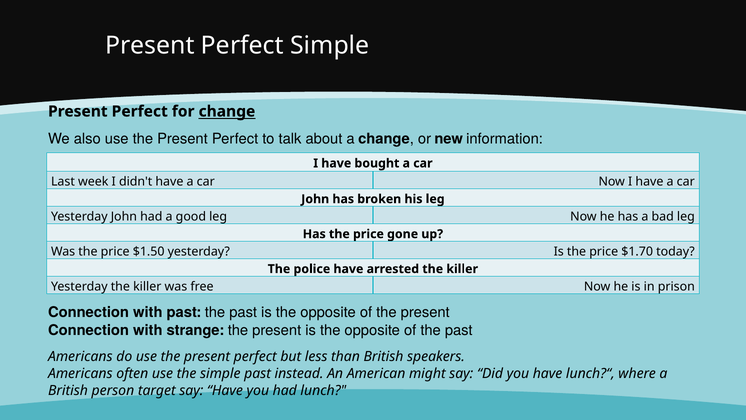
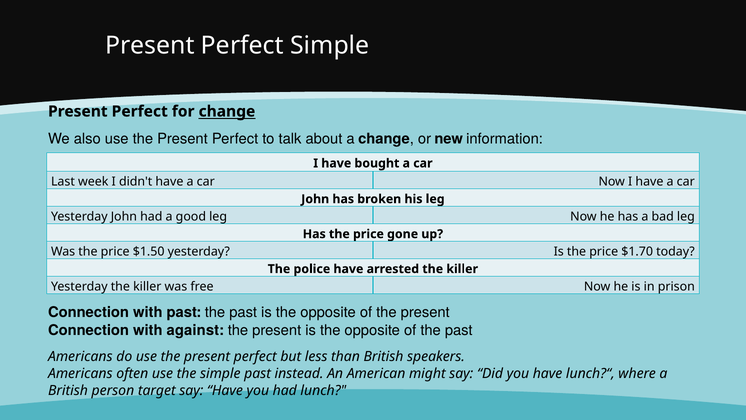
strange: strange -> against
